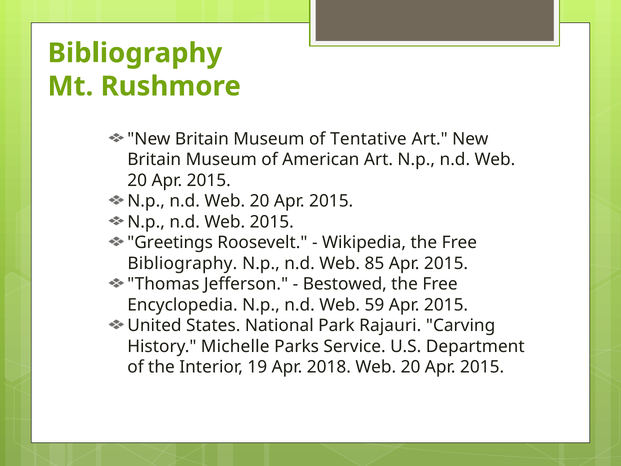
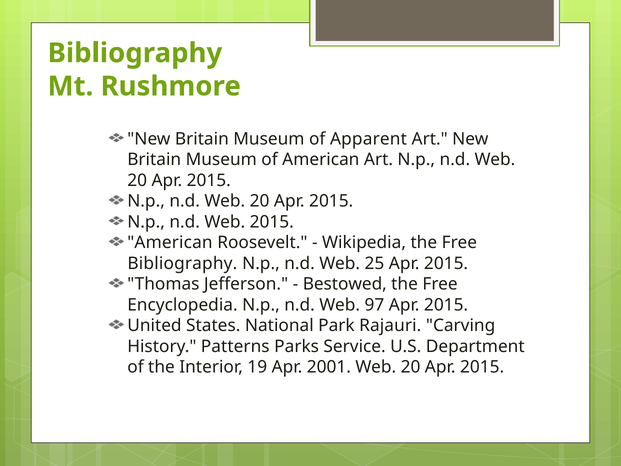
Tentative: Tentative -> Apparent
Greetings at (170, 243): Greetings -> American
85: 85 -> 25
59: 59 -> 97
Michelle: Michelle -> Patterns
2018: 2018 -> 2001
